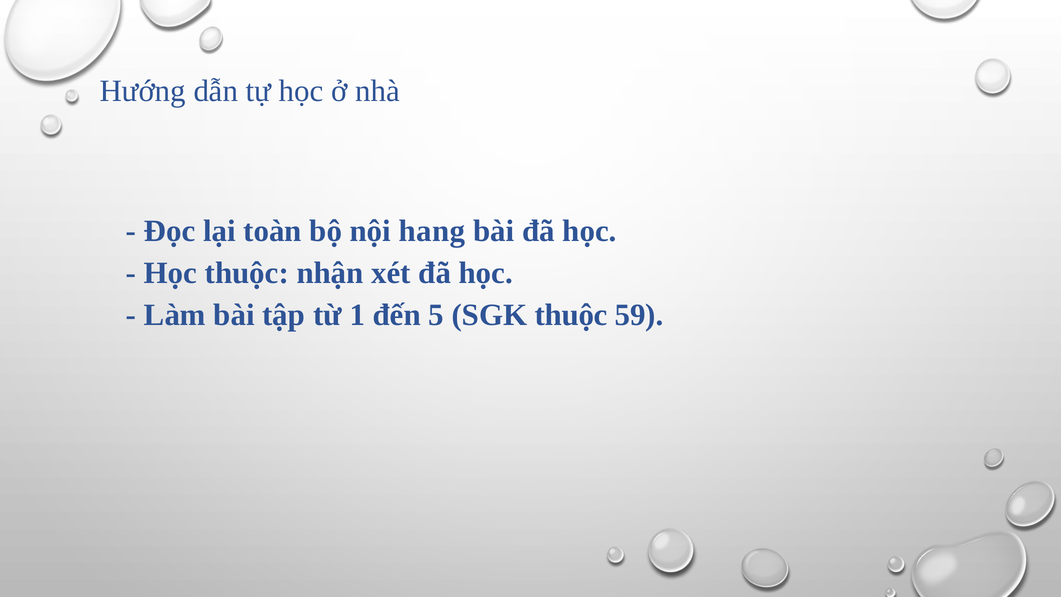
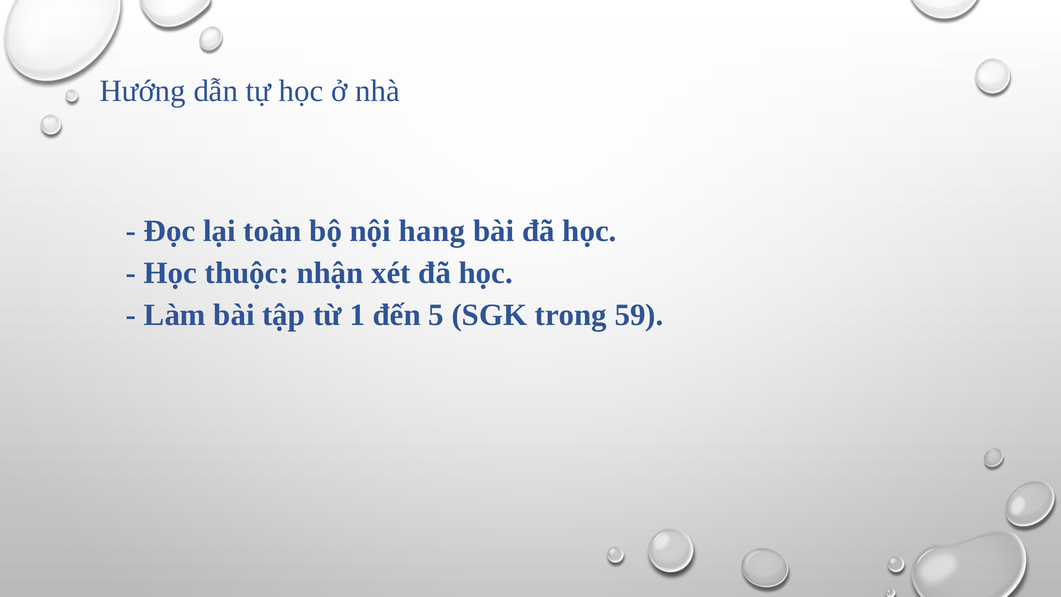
SGK thuộc: thuộc -> trong
